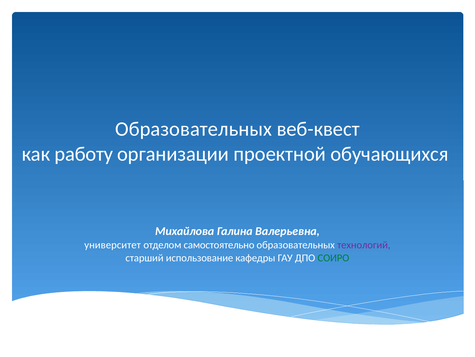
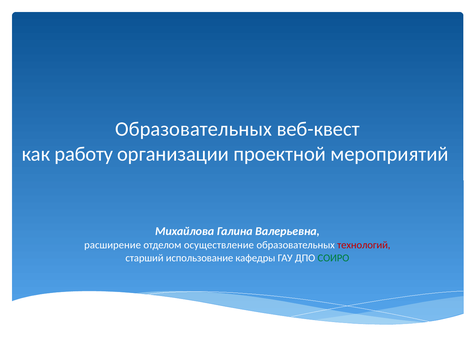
обучающихся: обучающихся -> мероприятий
университет: университет -> расширение
самостоятельно: самостоятельно -> осуществление
технологий colour: purple -> red
